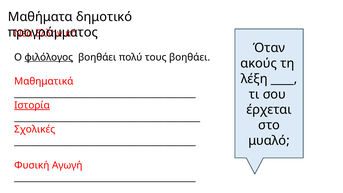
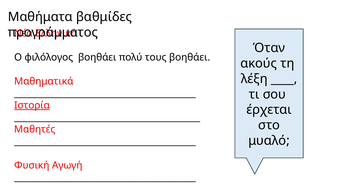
δημοτικό: δημοτικό -> βαθμίδες
φιλόλογος underline: present -> none
Σχολικές: Σχολικές -> Μαθητές
